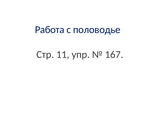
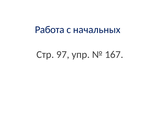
половодье: половодье -> начальных
11: 11 -> 97
